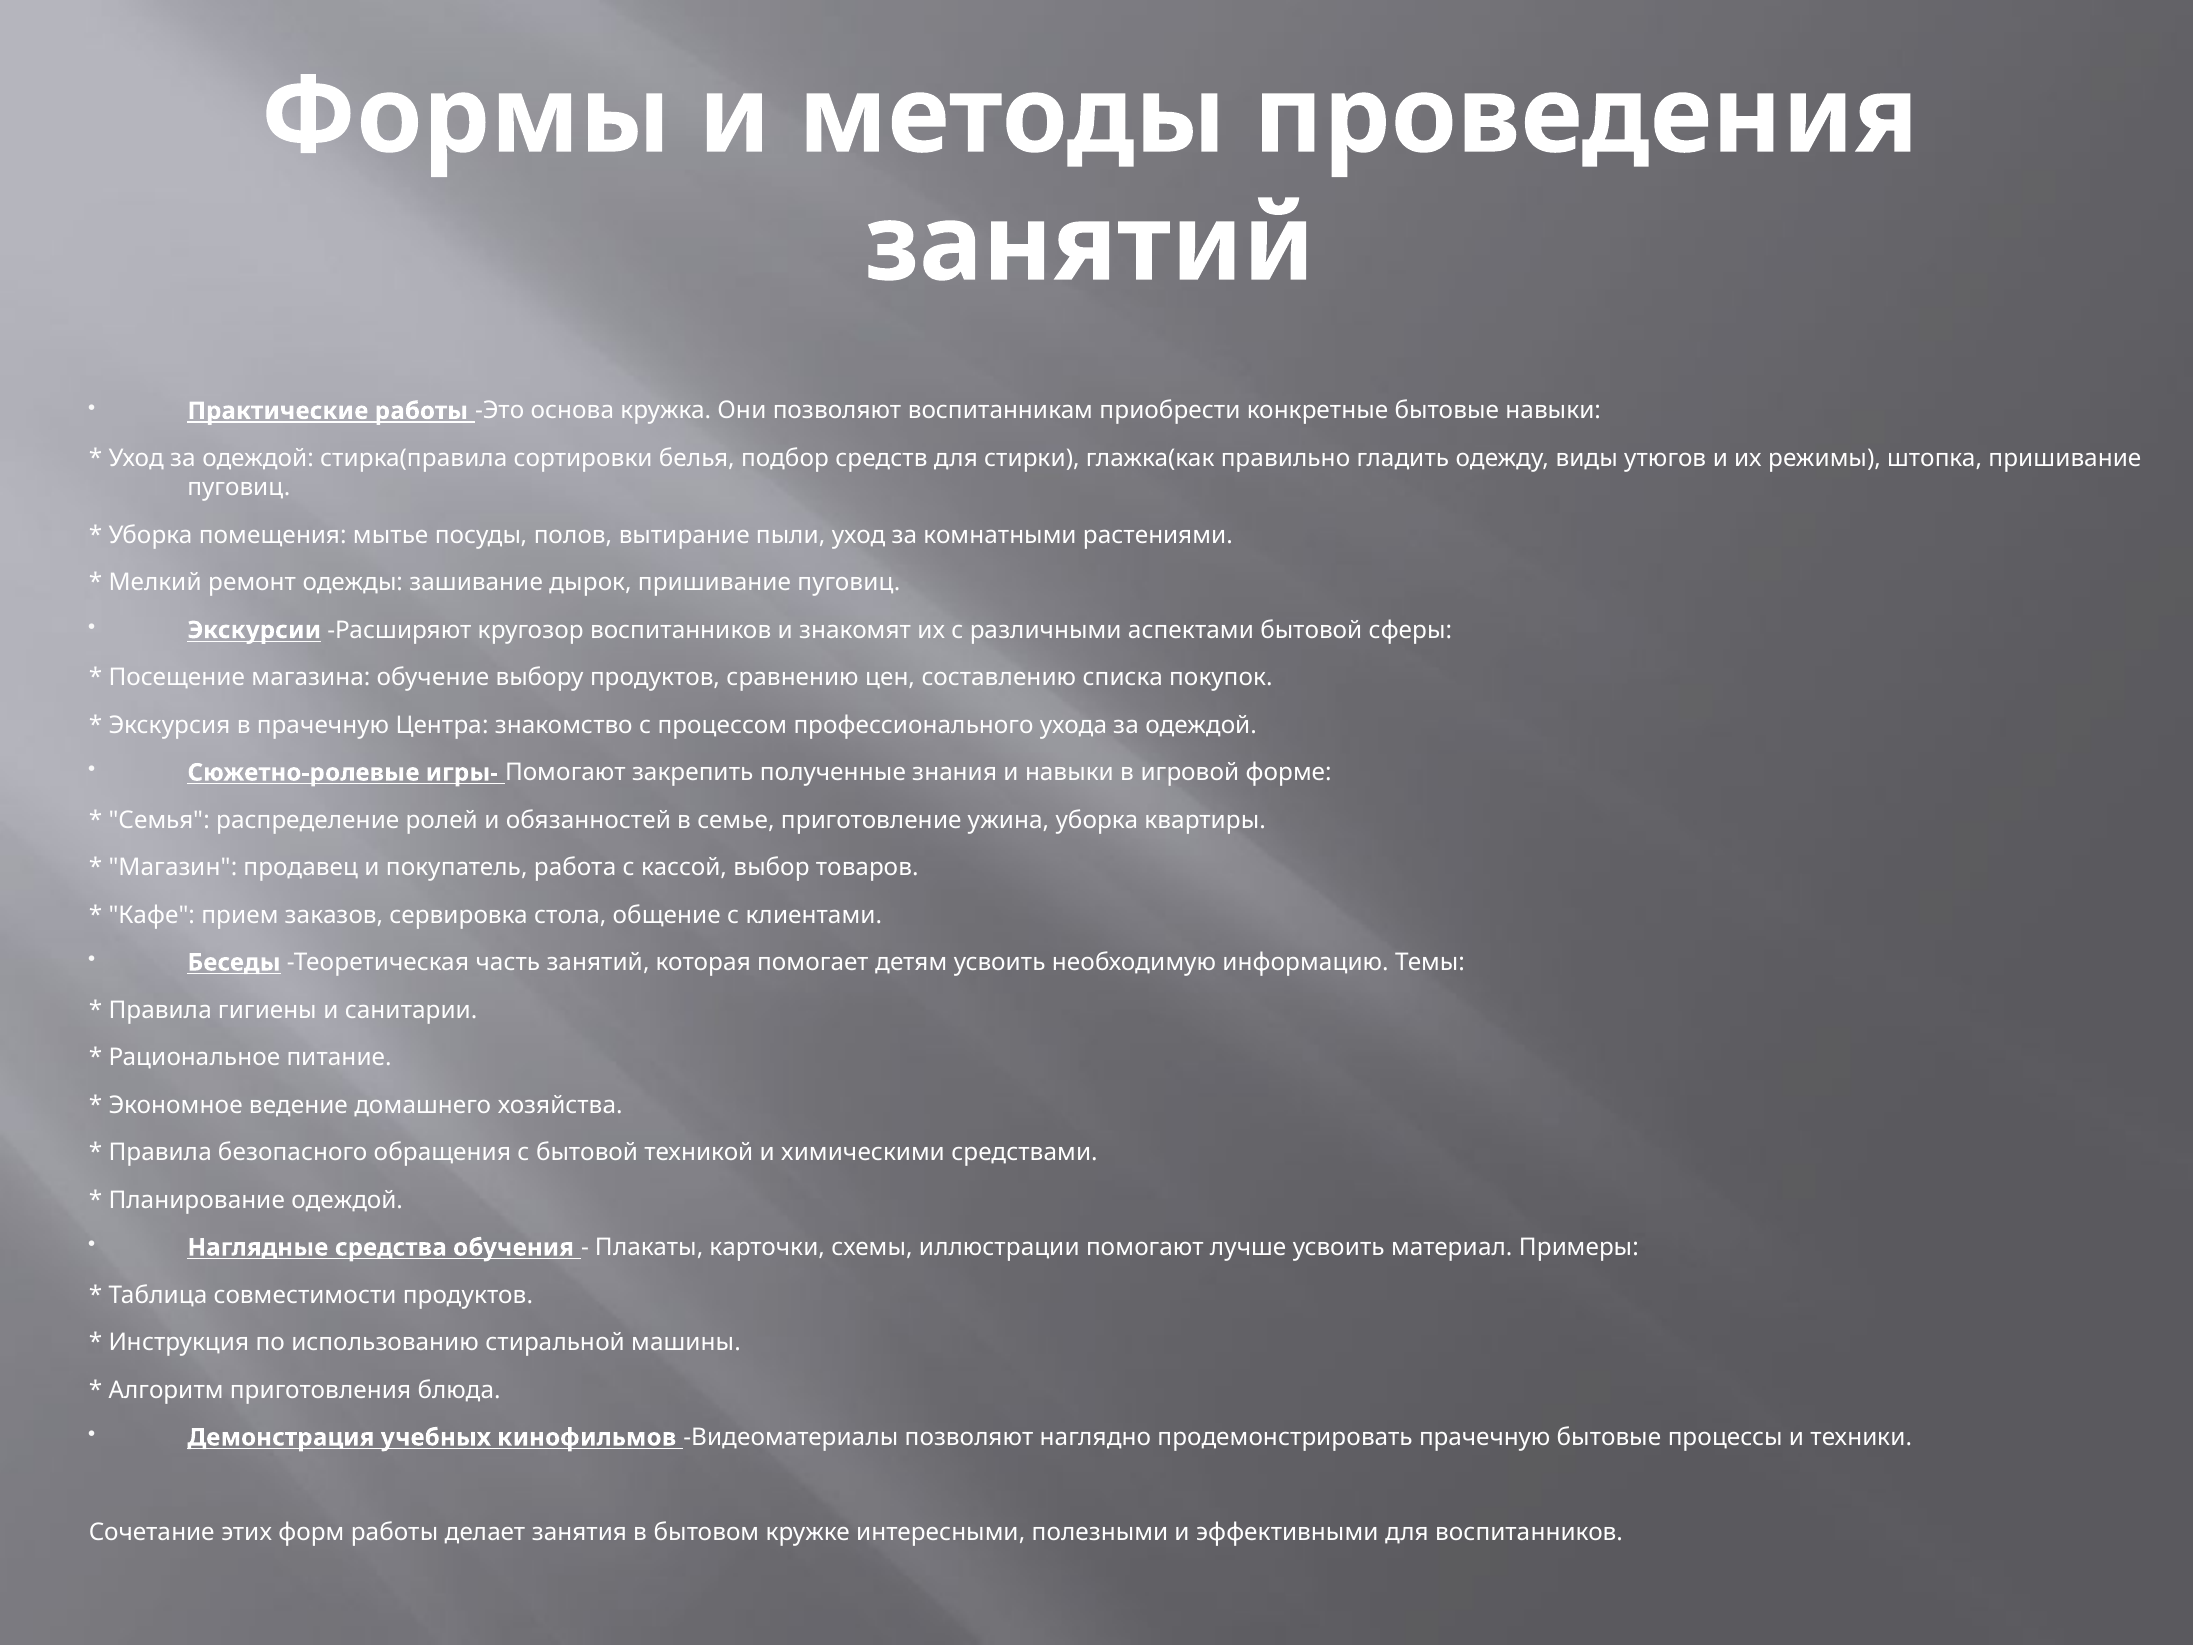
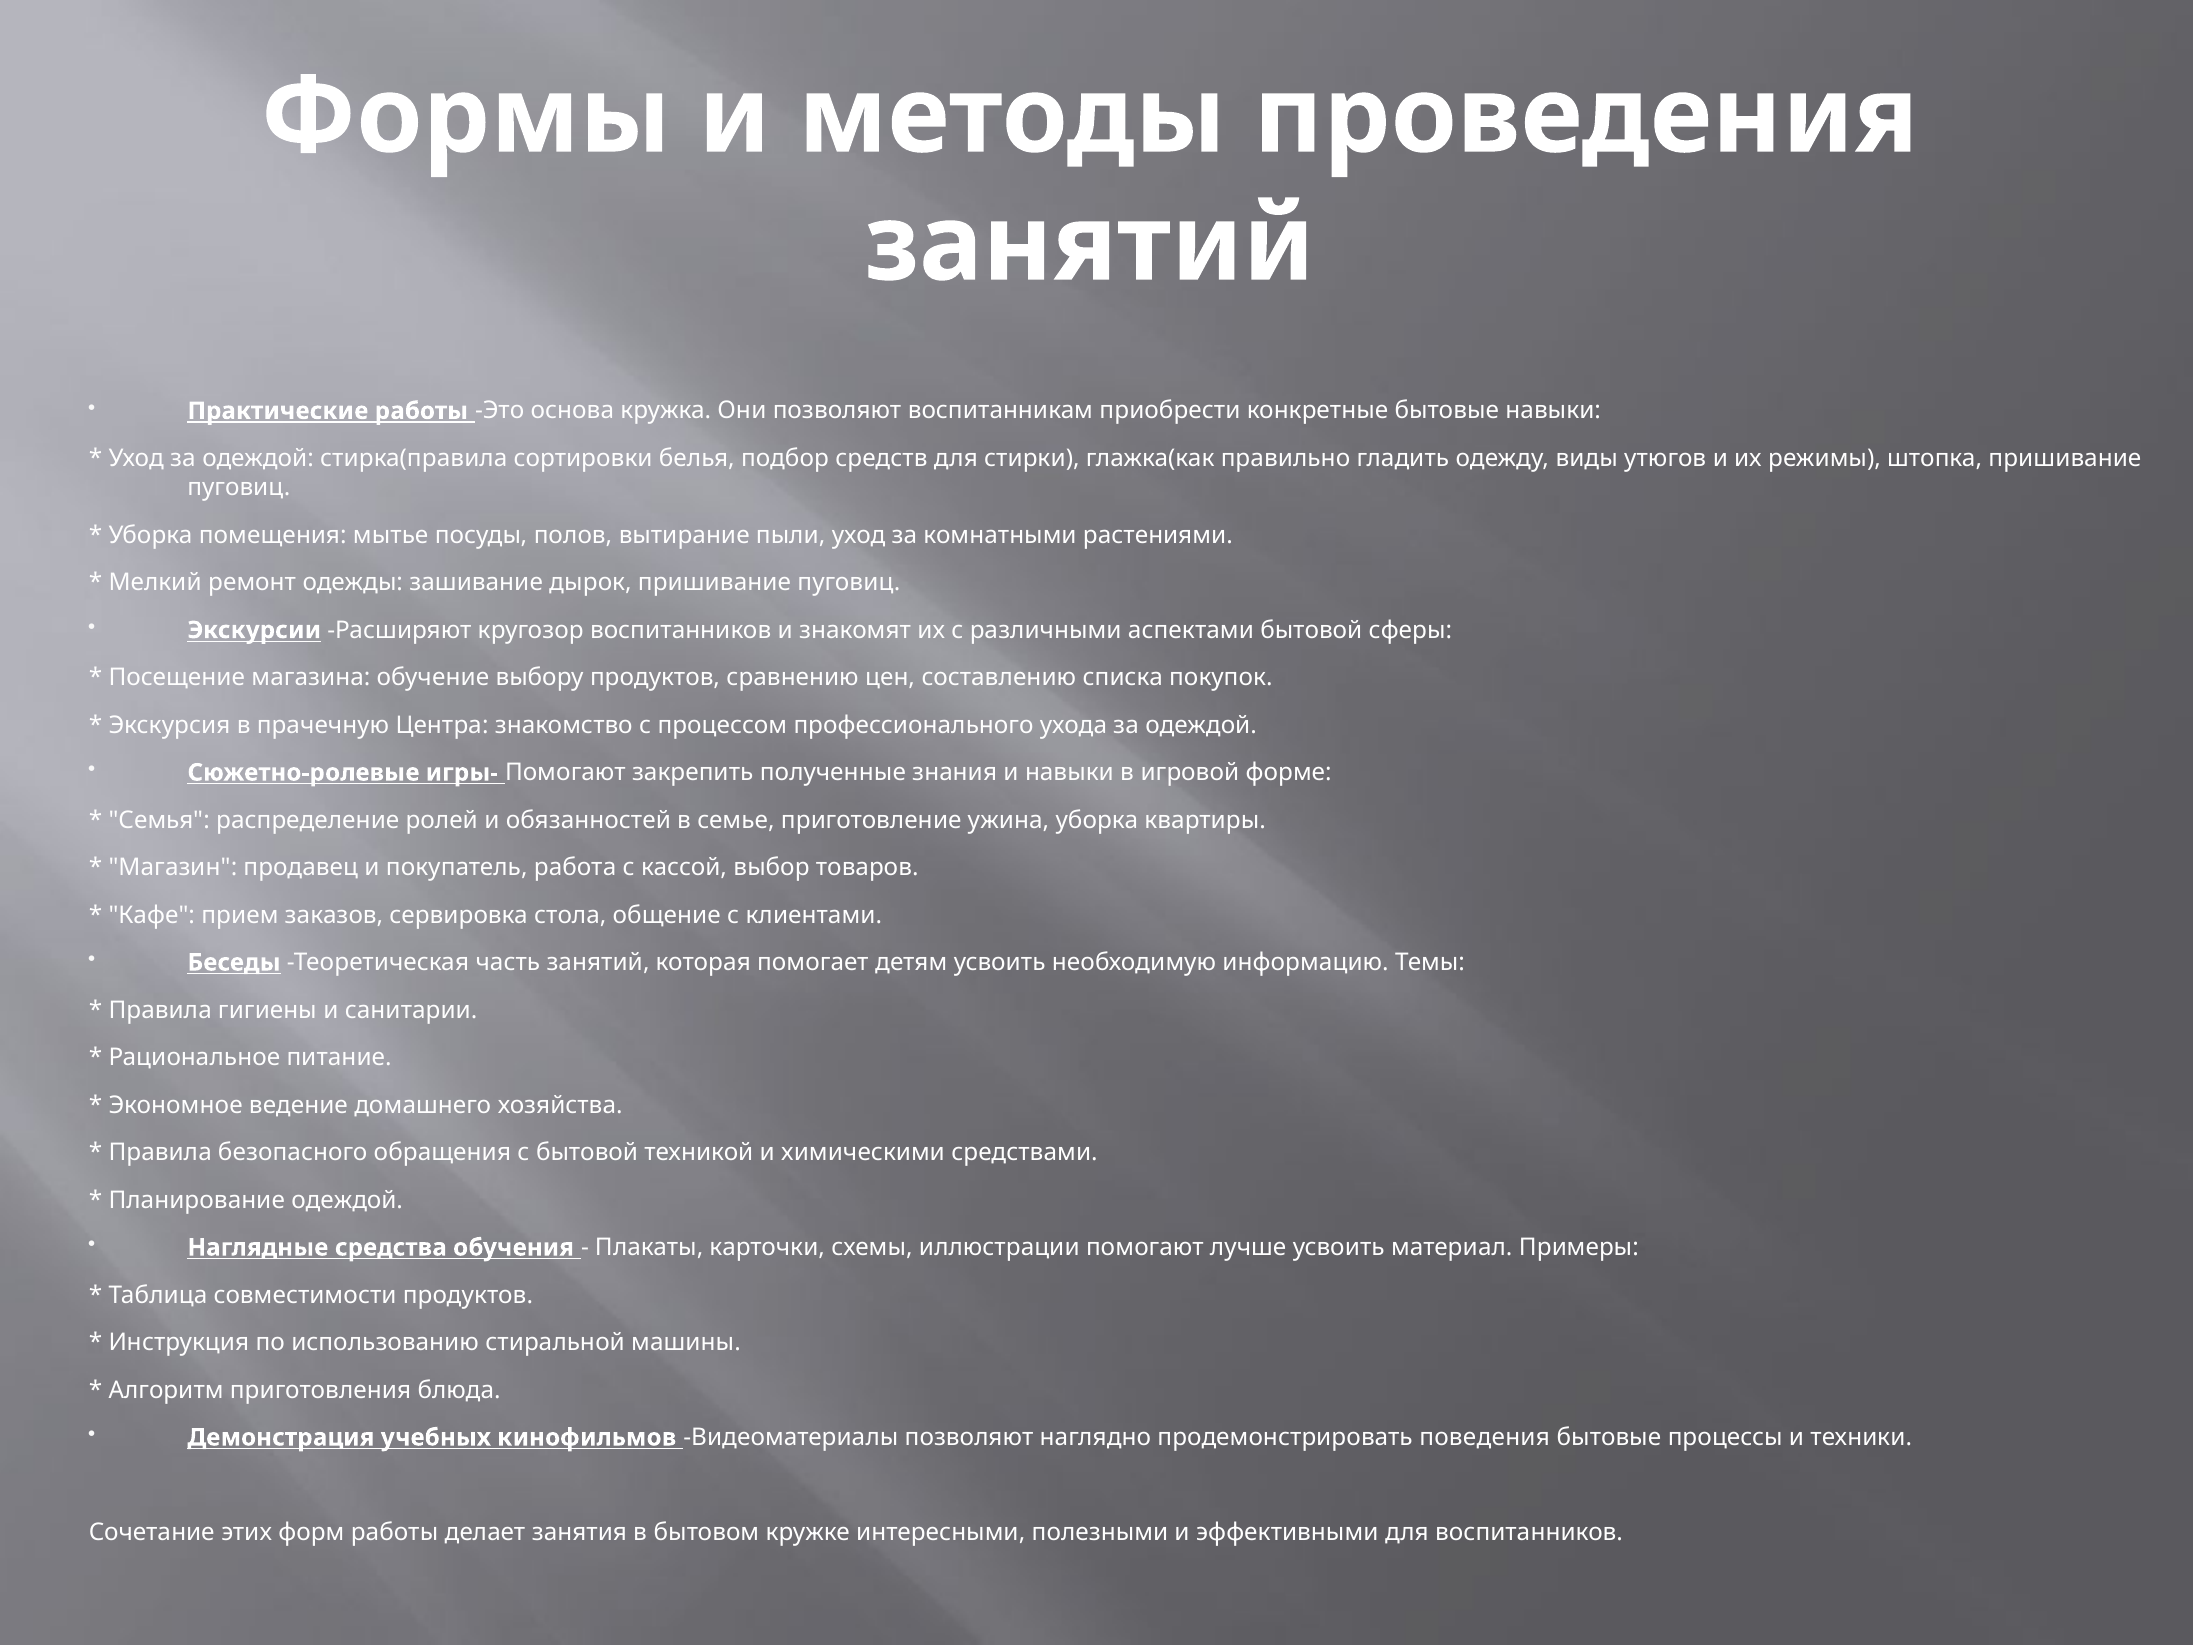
продемонстрировать прачечную: прачечную -> поведения
